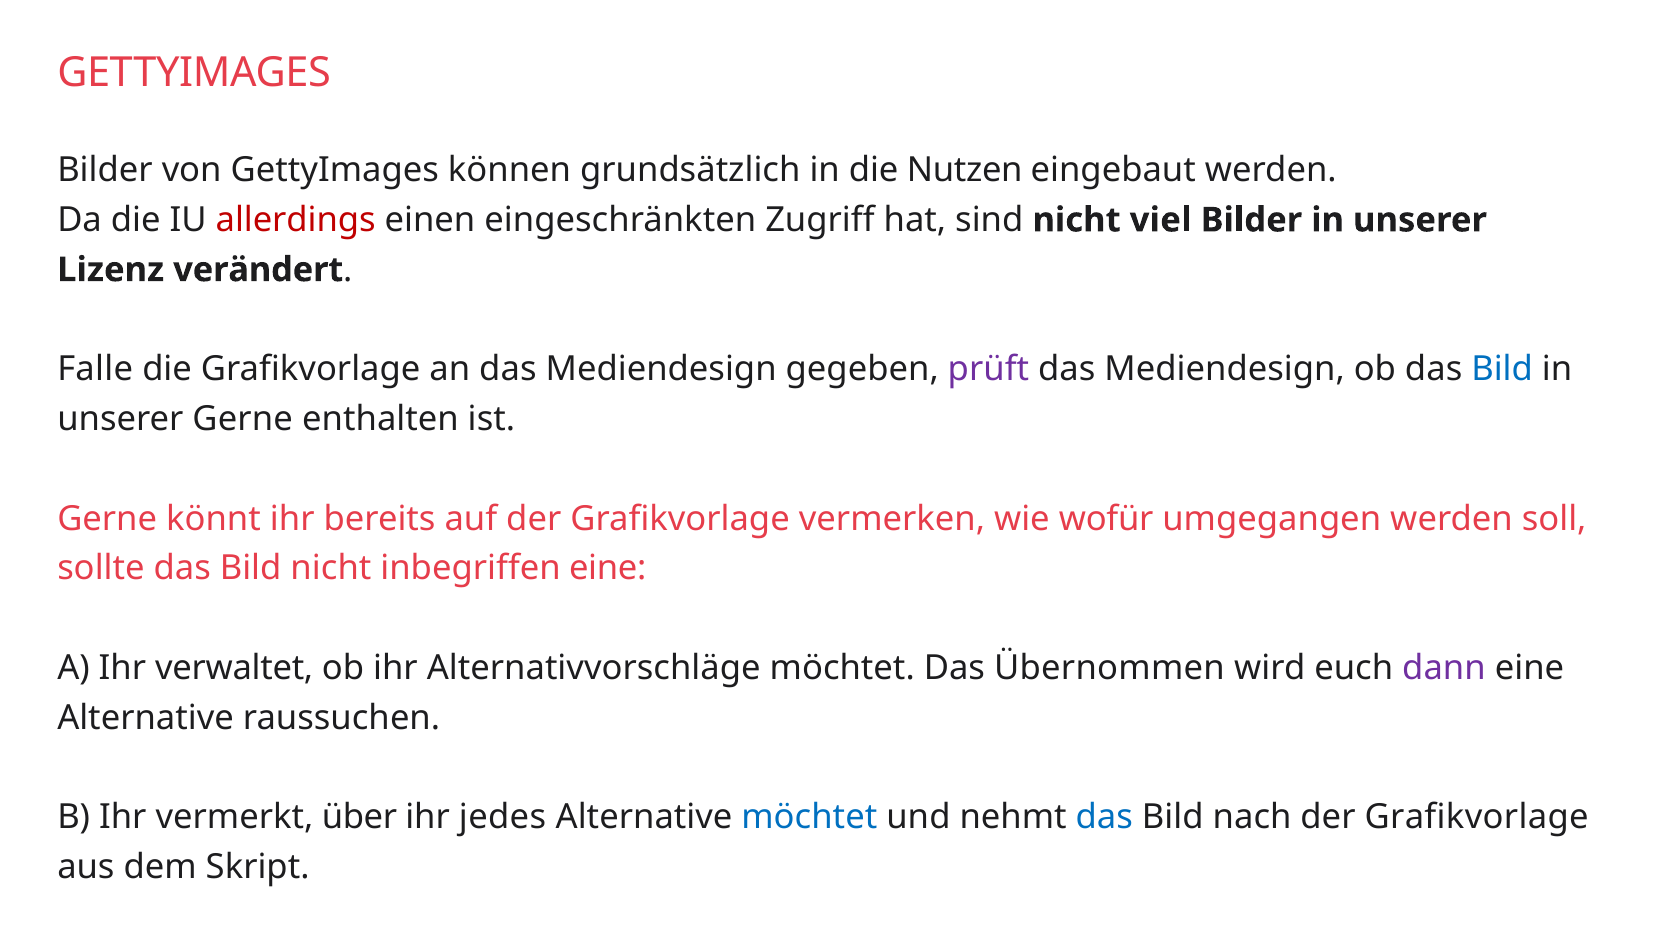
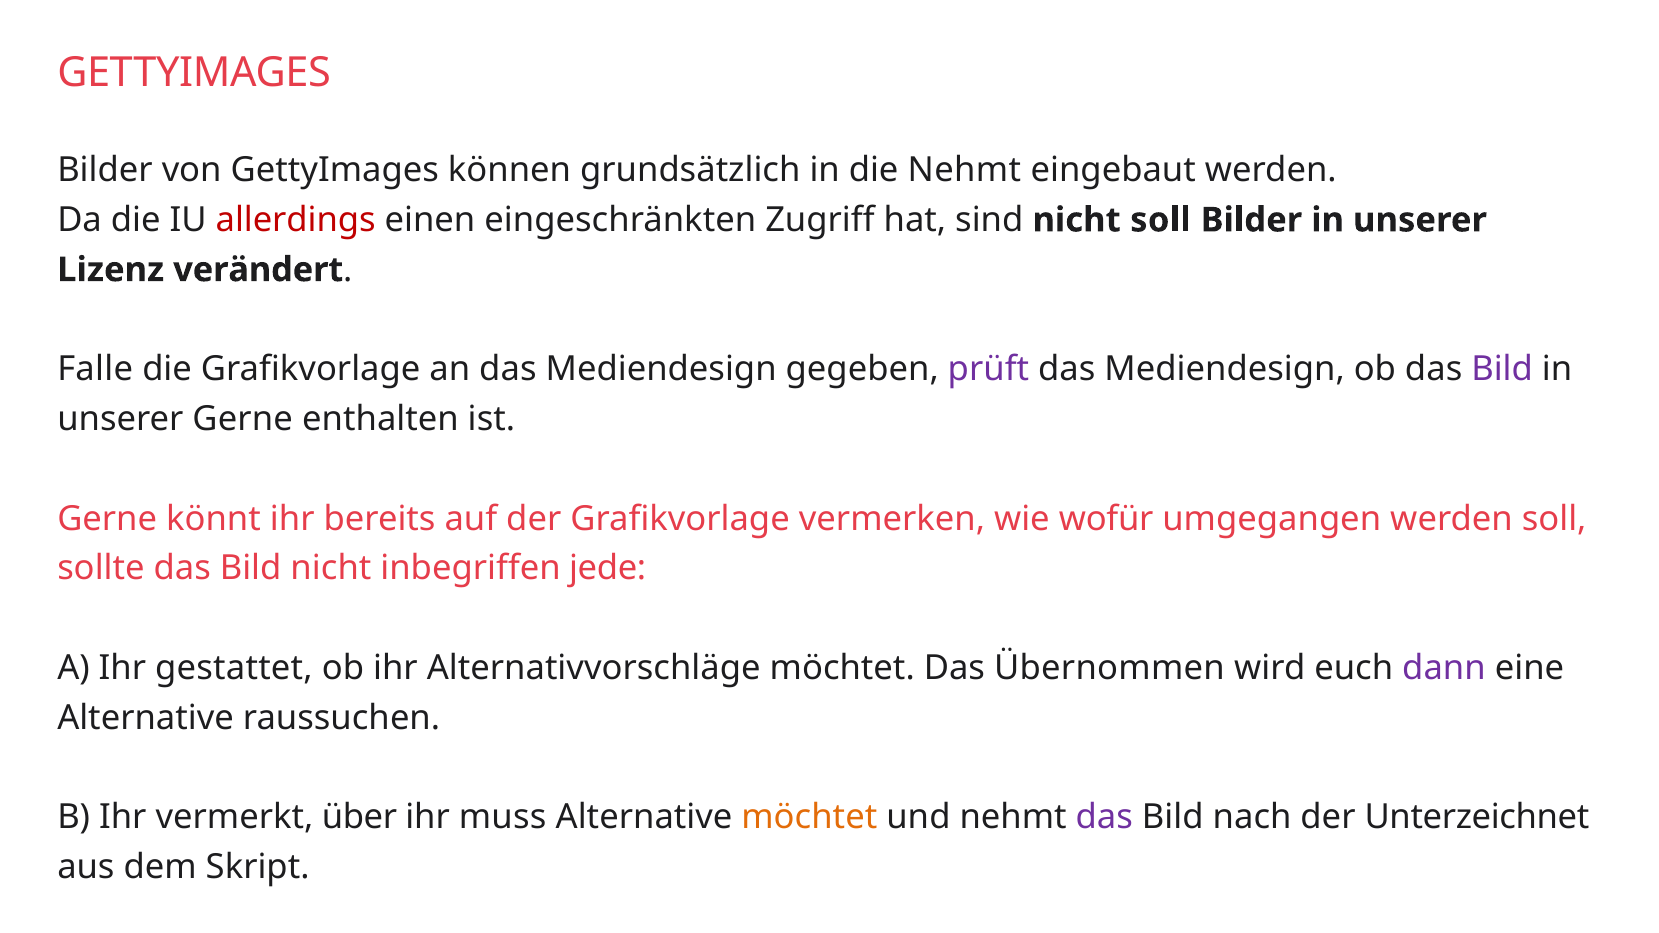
die Nutzen: Nutzen -> Nehmt
nicht viel: viel -> soll
Bild at (1502, 369) colour: blue -> purple
inbegriffen eine: eine -> jede
verwaltet: verwaltet -> gestattet
jedes: jedes -> muss
möchtet at (809, 817) colour: blue -> orange
das at (1104, 817) colour: blue -> purple
nach der Grafikvorlage: Grafikvorlage -> Unterzeichnet
